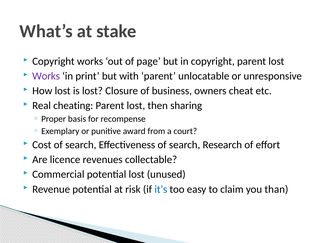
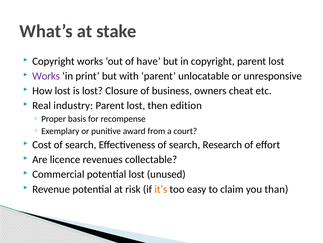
page: page -> have
cheating: cheating -> industry
sharing: sharing -> edition
it’s colour: blue -> orange
